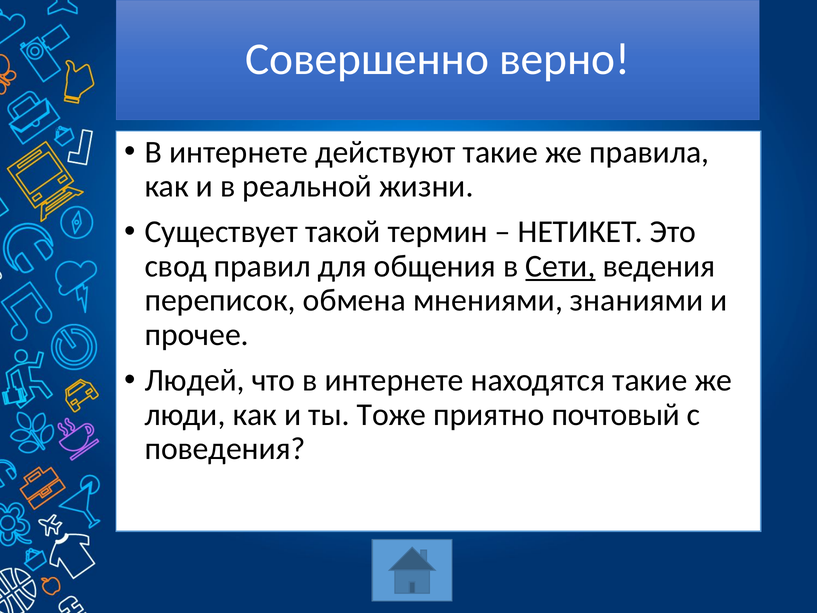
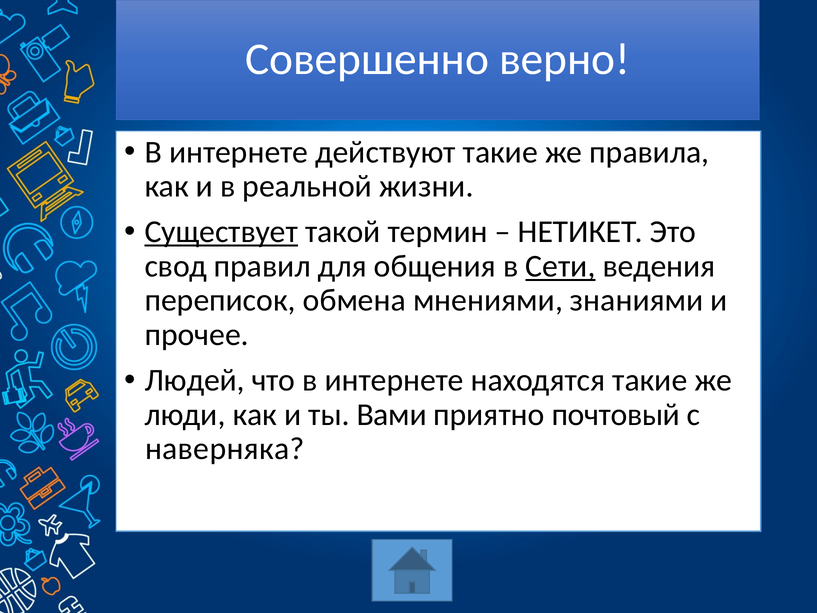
Существует underline: none -> present
Тоже: Тоже -> Вами
поведения: поведения -> наверняка
